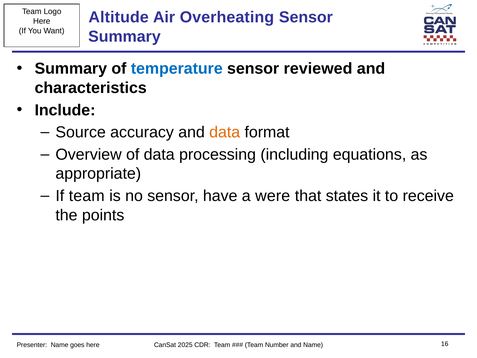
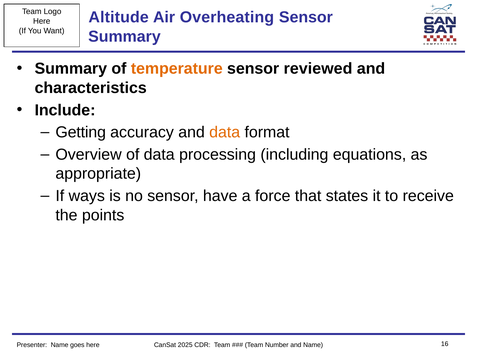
temperature colour: blue -> orange
Source: Source -> Getting
If team: team -> ways
were: were -> force
